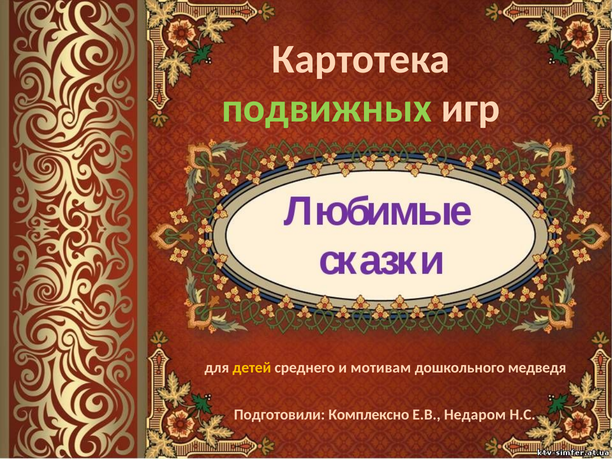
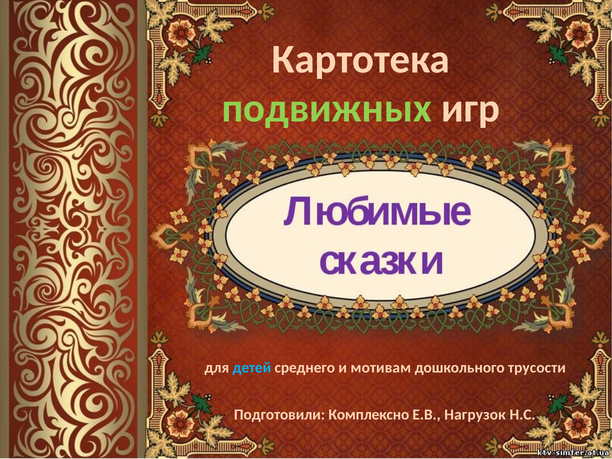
детей colour: yellow -> light blue
медведя: медведя -> трусости
Недаром: Недаром -> Нагрузок
